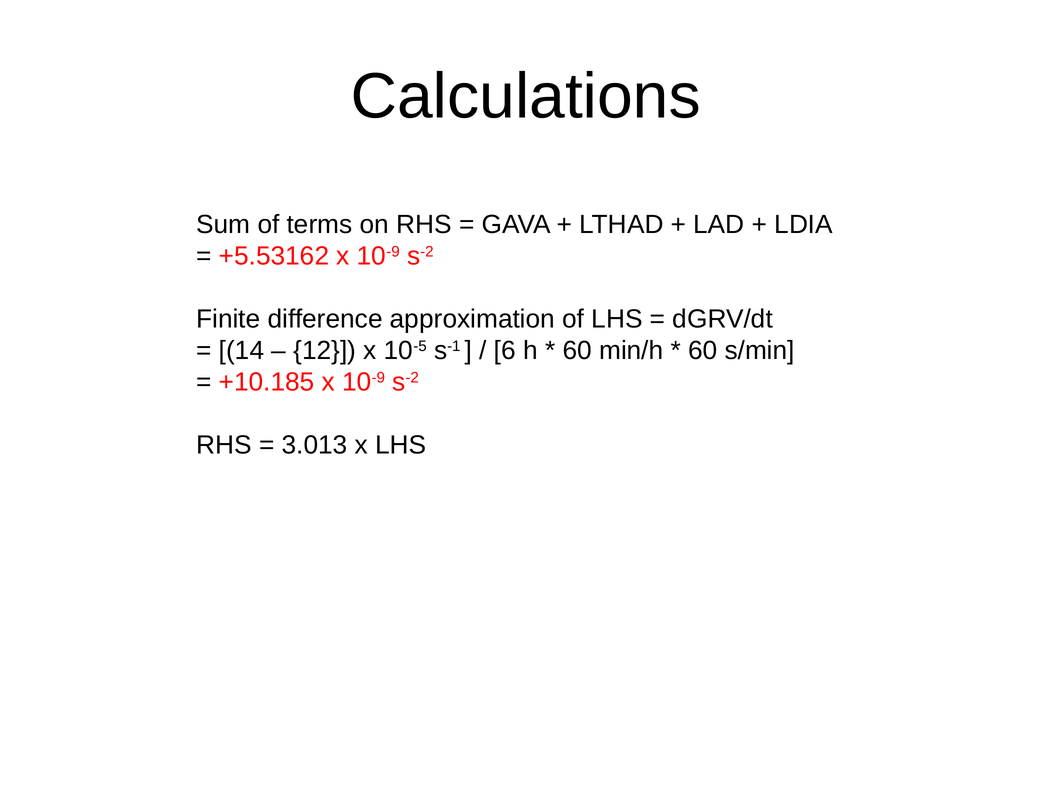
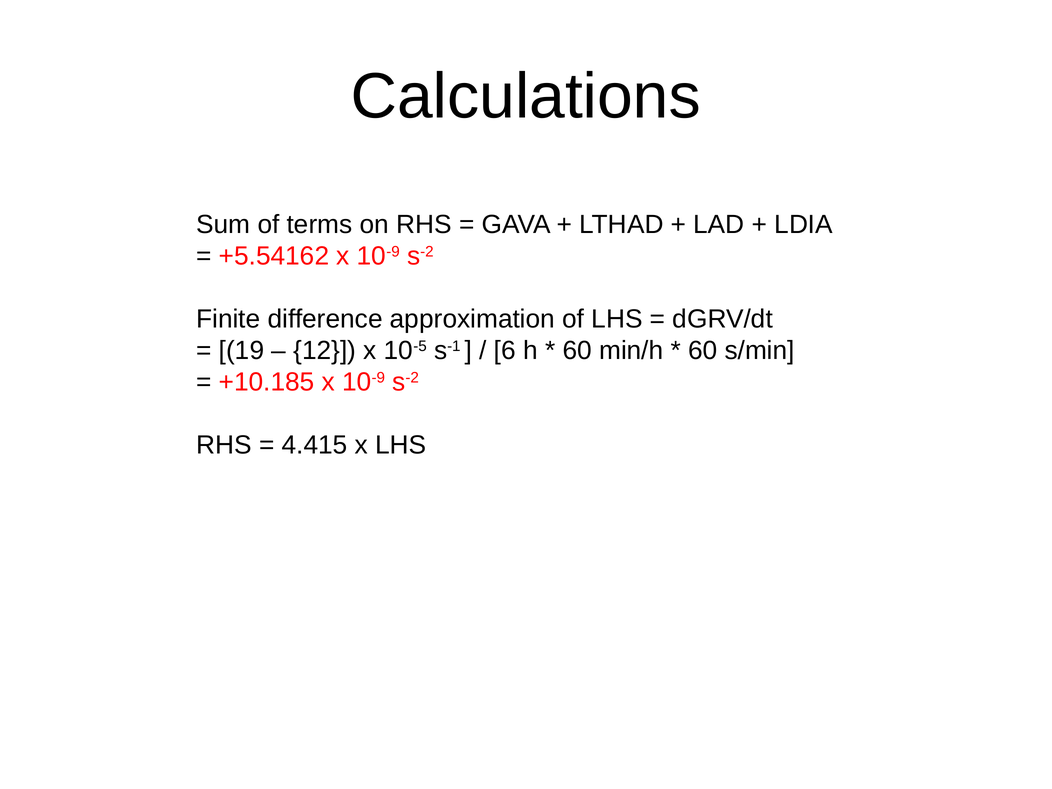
+5.53162: +5.53162 -> +5.54162
14: 14 -> 19
3.013: 3.013 -> 4.415
